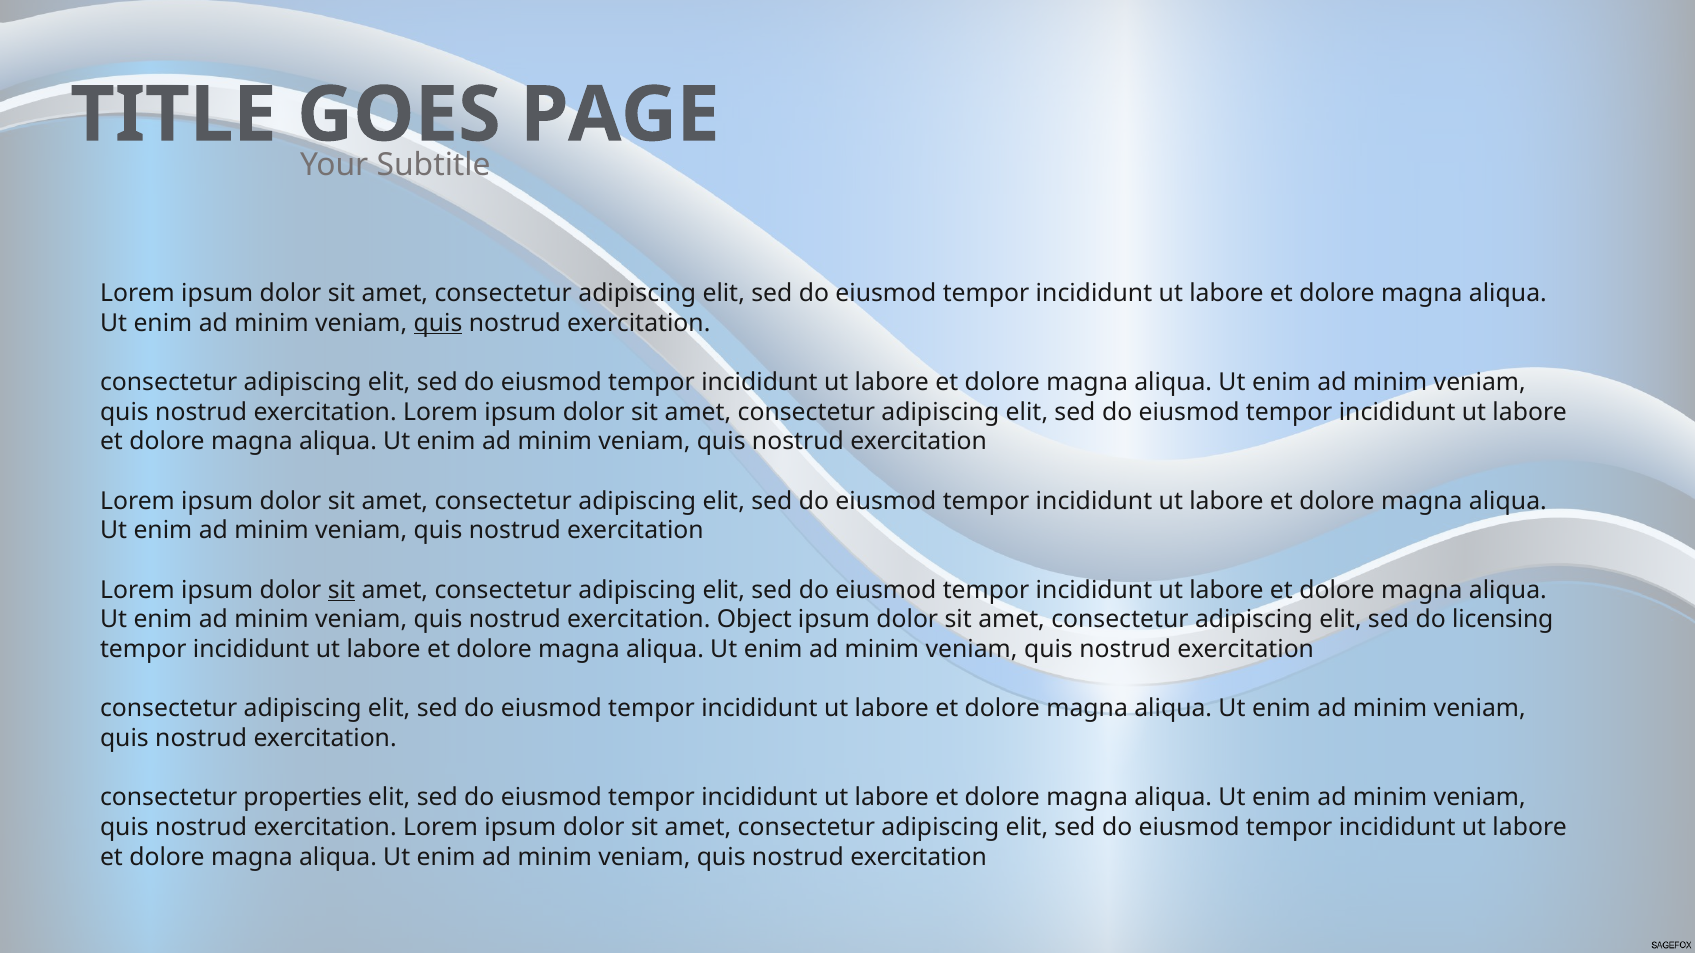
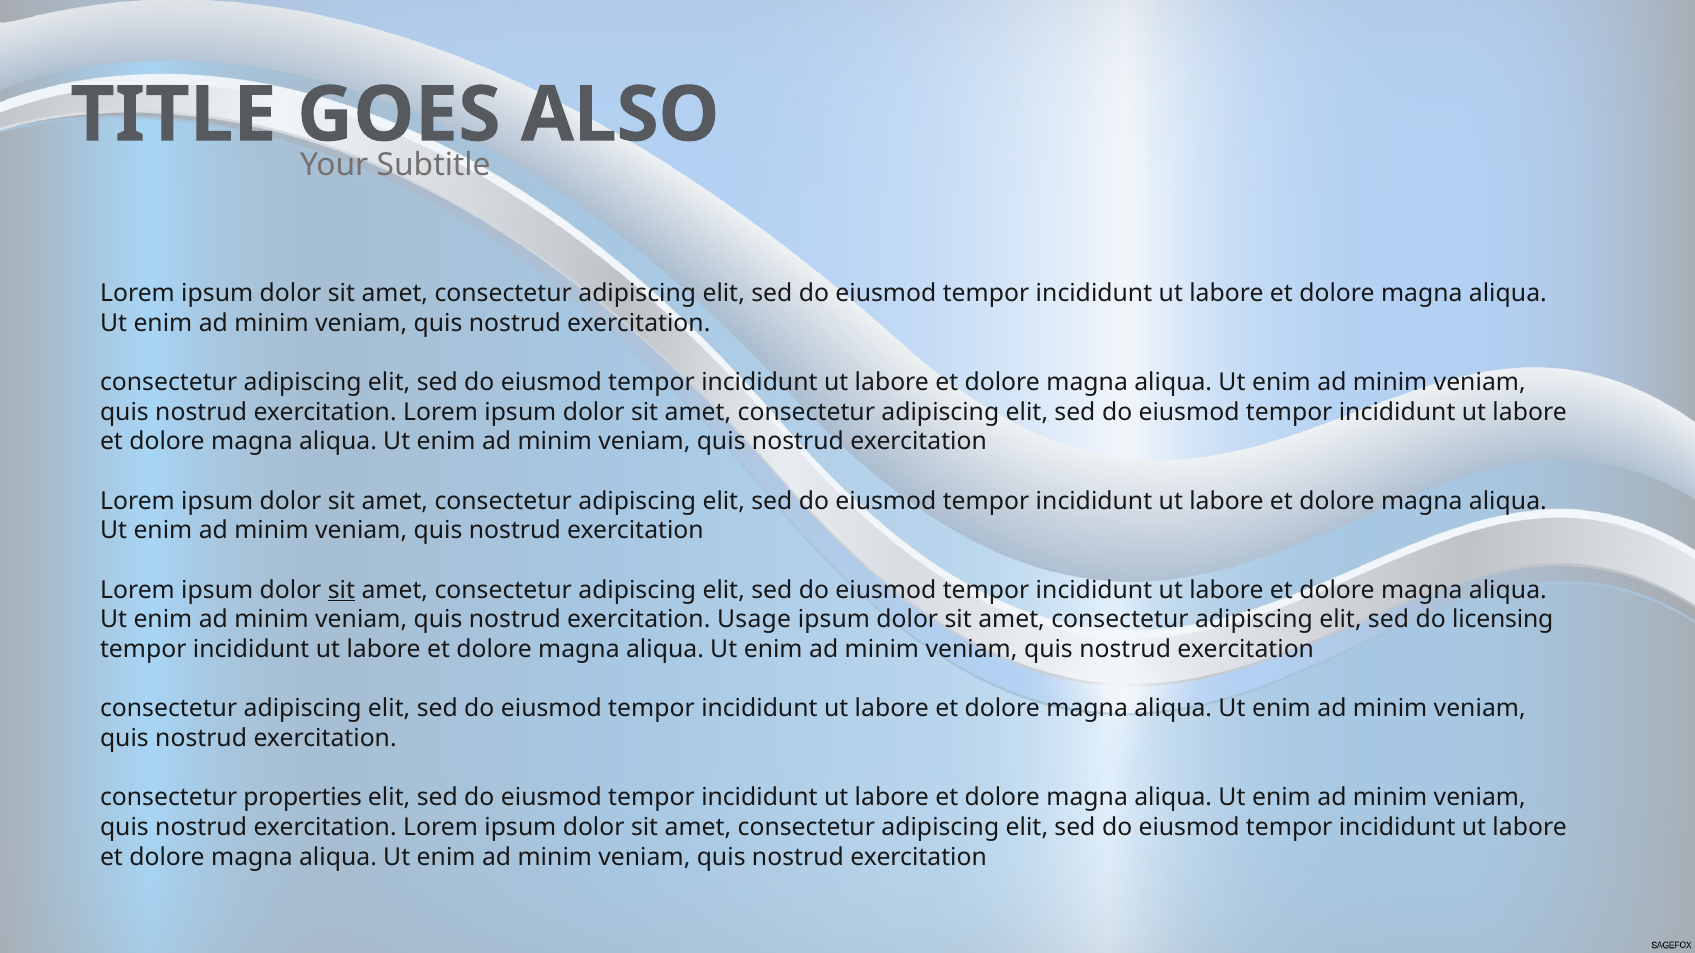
PAGE: PAGE -> ALSO
quis at (438, 323) underline: present -> none
Object: Object -> Usage
